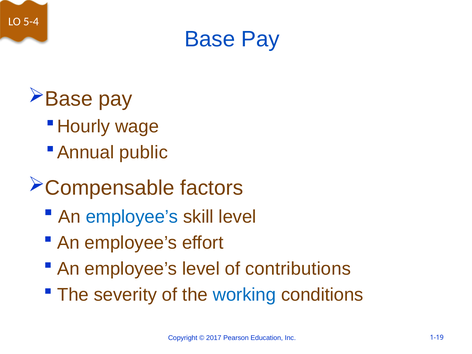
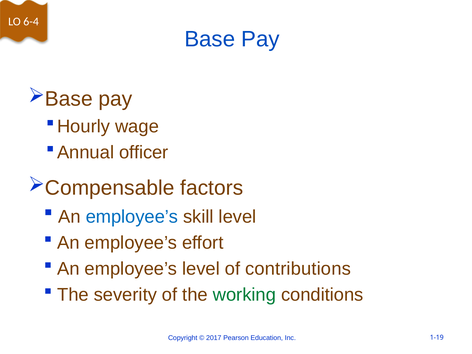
5-4: 5-4 -> 6-4
public: public -> officer
working colour: blue -> green
